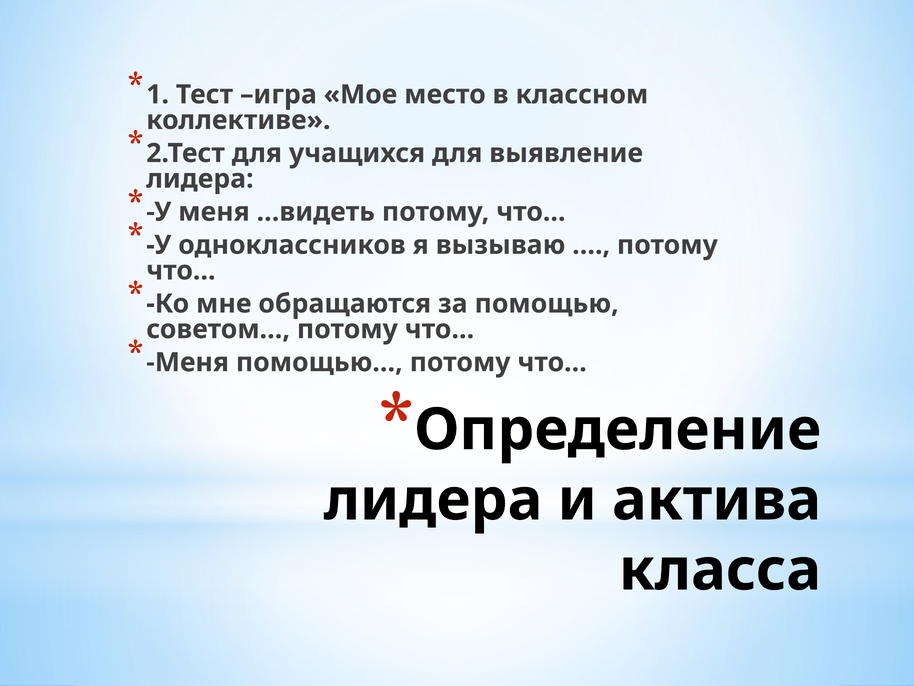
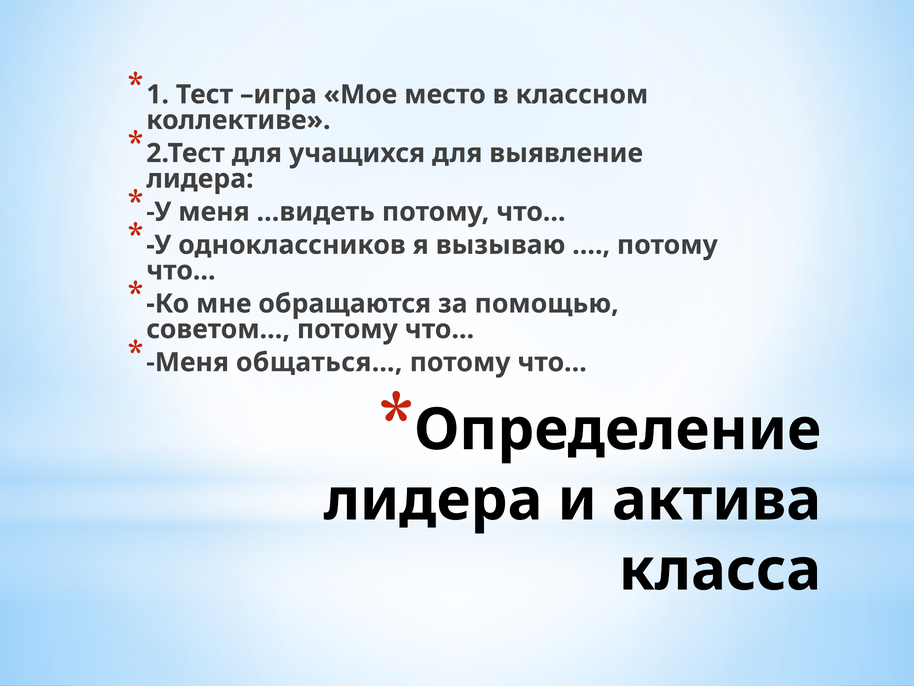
помощью…: помощью… -> общаться…
